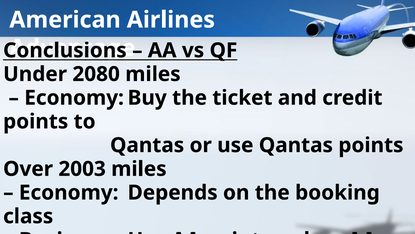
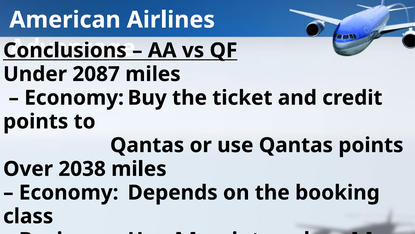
2080: 2080 -> 2087
2003: 2003 -> 2038
